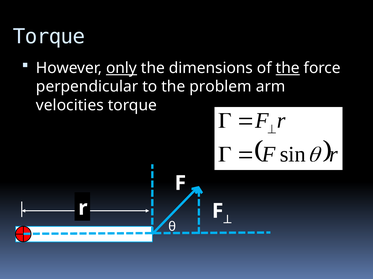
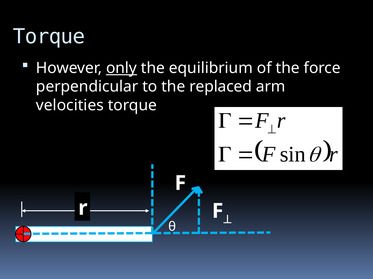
dimensions: dimensions -> equilibrium
the at (288, 68) underline: present -> none
problem: problem -> replaced
